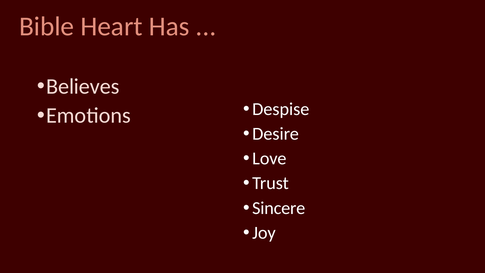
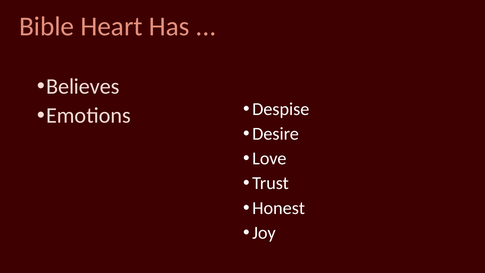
Sincere: Sincere -> Honest
